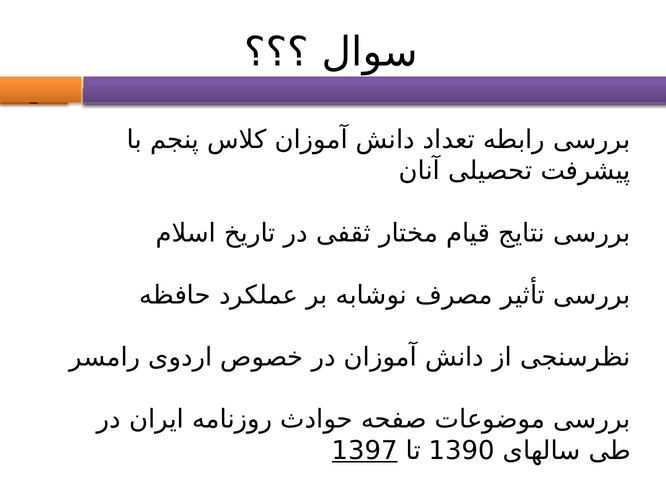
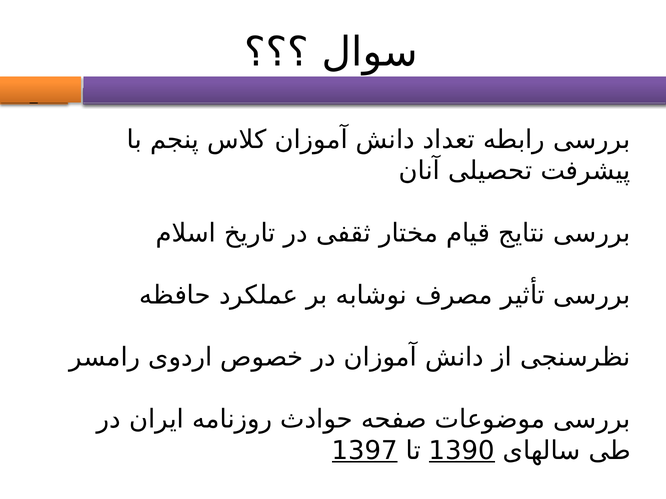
1390 underline: none -> present
